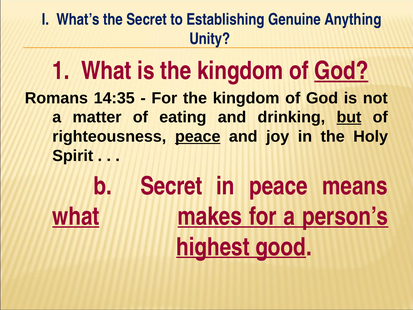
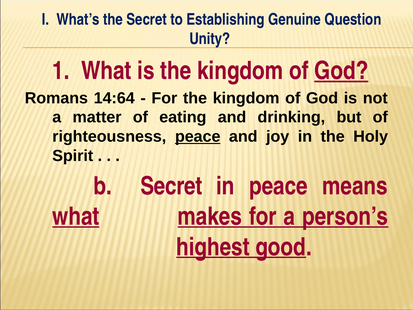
Anything: Anything -> Question
14:35: 14:35 -> 14:64
but underline: present -> none
